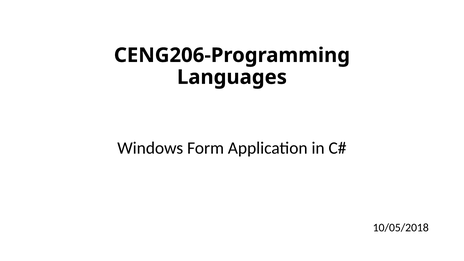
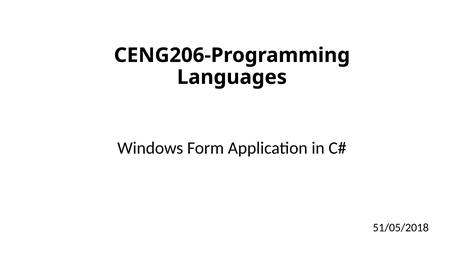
10/05/2018: 10/05/2018 -> 51/05/2018
